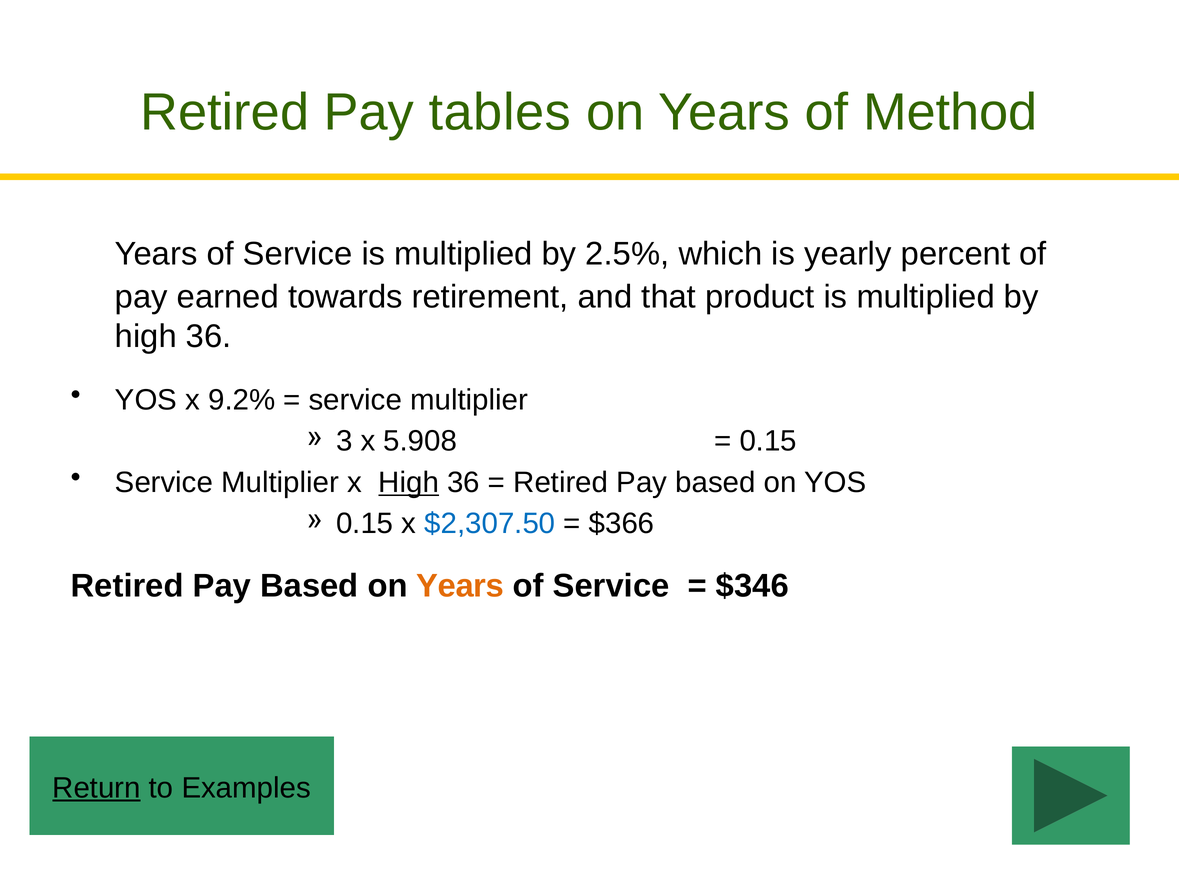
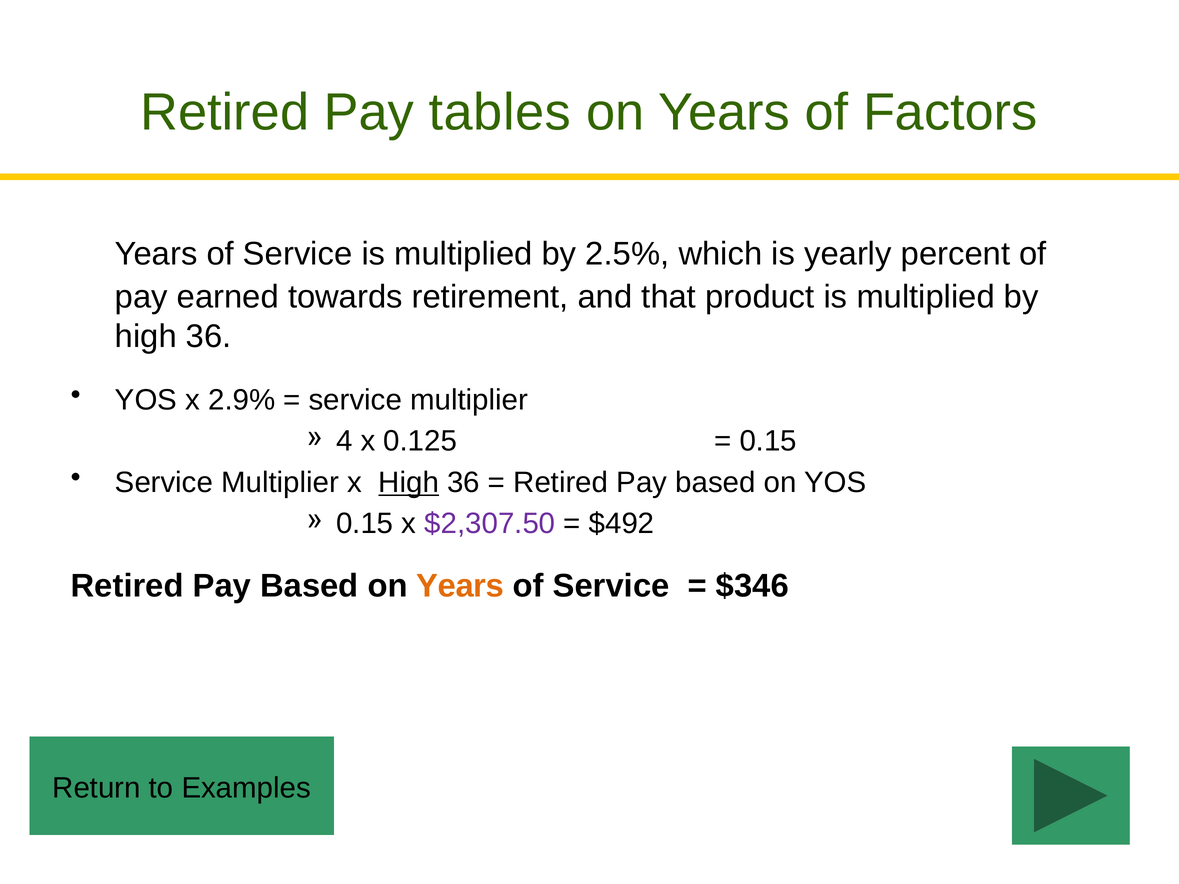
Method: Method -> Factors
9.2%: 9.2% -> 2.9%
3: 3 -> 4
5.908: 5.908 -> 0.125
$2,307.50 colour: blue -> purple
$366: $366 -> $492
Return underline: present -> none
